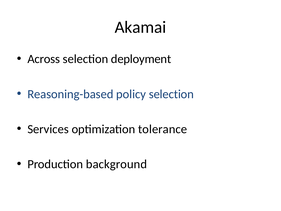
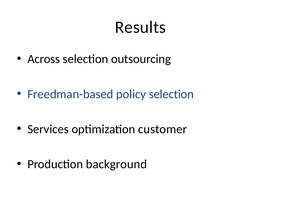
Akamai: Akamai -> Results
deployment: deployment -> outsourcing
Reasoning-based: Reasoning-based -> Freedman-based
tolerance: tolerance -> customer
